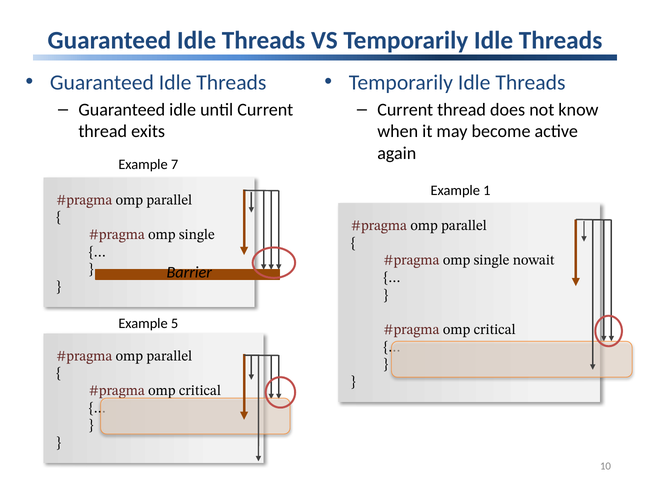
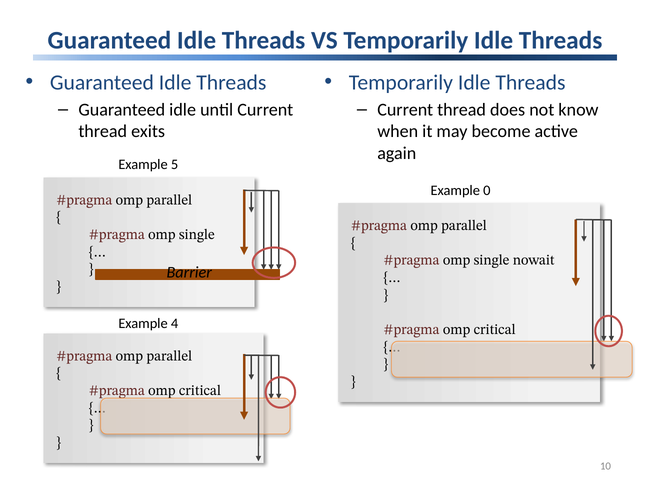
7: 7 -> 5
1: 1 -> 0
5: 5 -> 4
